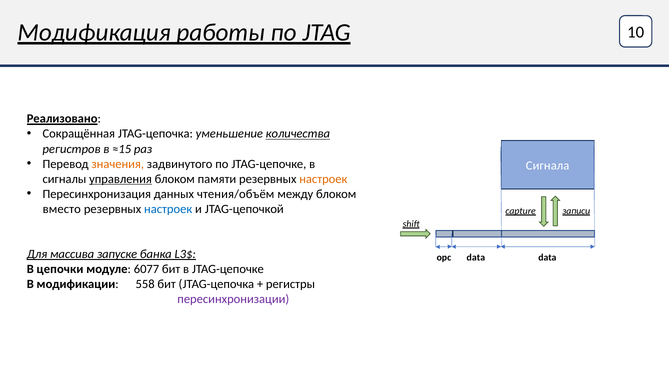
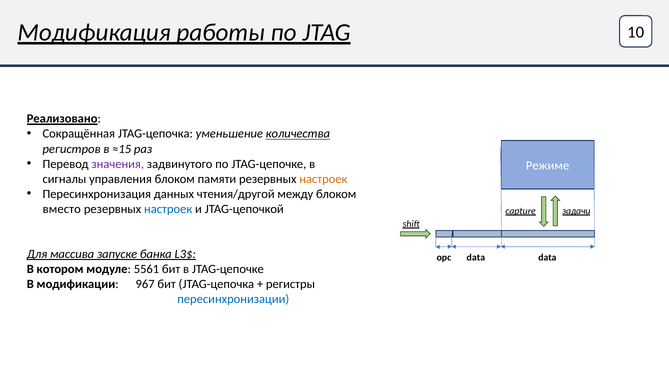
значения colour: orange -> purple
Сигнала: Сигнала -> Режиме
управления underline: present -> none
чтения/объём: чтения/объём -> чтения/другой
записи: записи -> задачи
цепочки: цепочки -> котором
6077: 6077 -> 5561
558: 558 -> 967
пересинхронизации colour: purple -> blue
